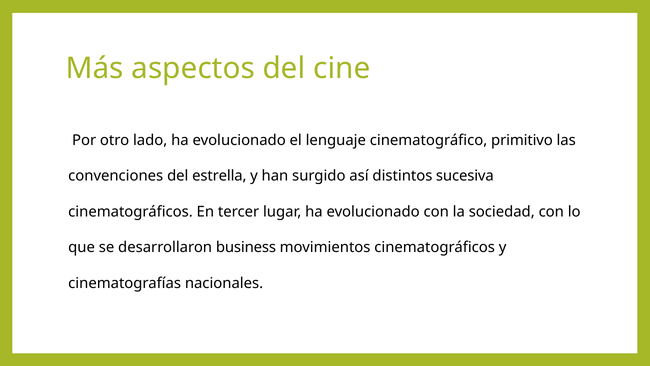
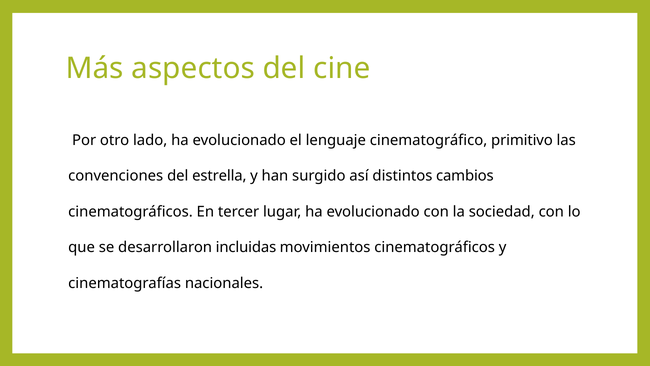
sucesiva: sucesiva -> cambios
business: business -> incluidas
